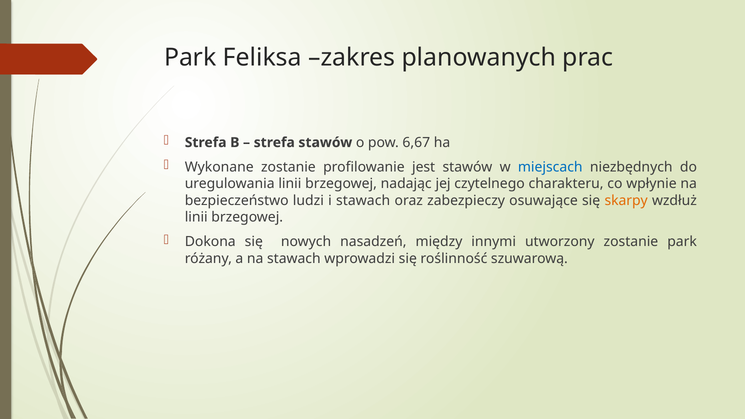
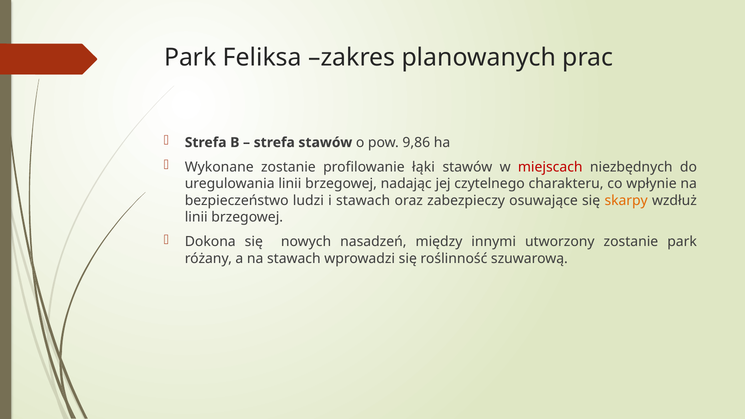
6,67: 6,67 -> 9,86
jest: jest -> łąki
miejscach colour: blue -> red
